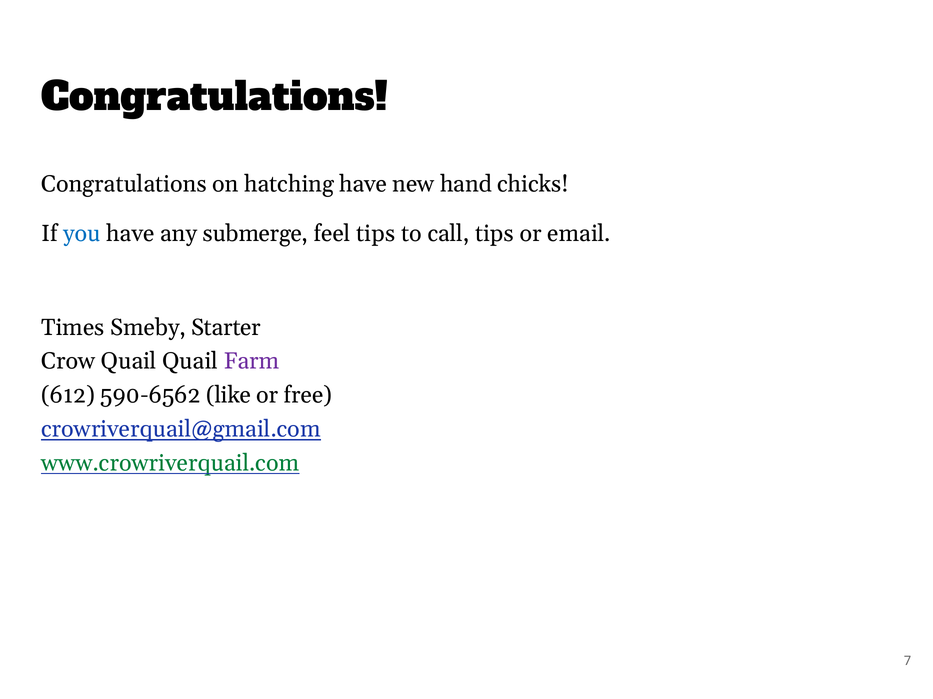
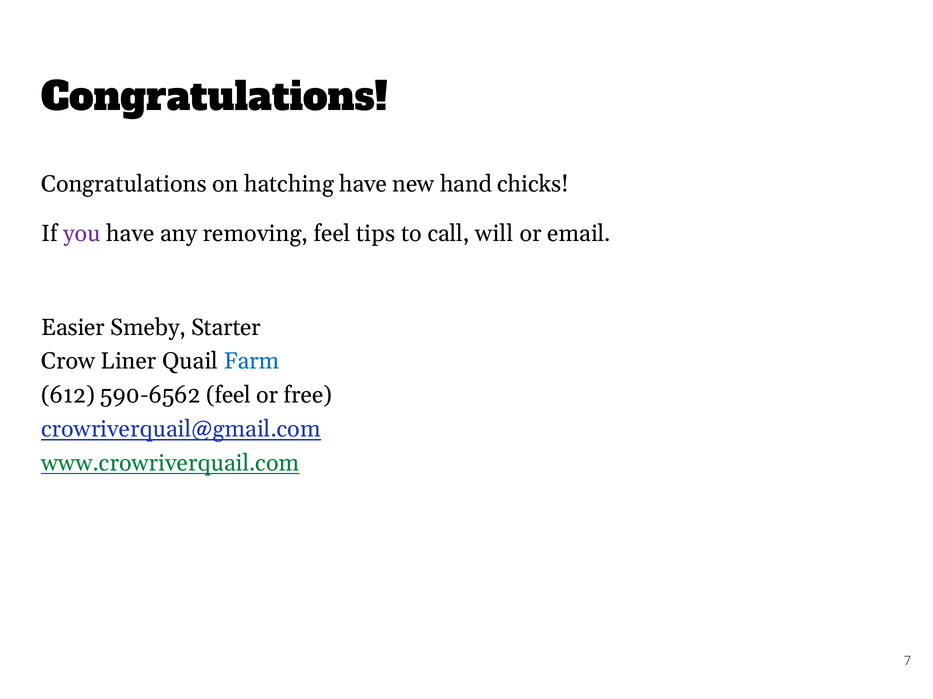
you colour: blue -> purple
submerge: submerge -> removing
call tips: tips -> will
Times: Times -> Easier
Crow Quail: Quail -> Liner
Farm colour: purple -> blue
590-6562 like: like -> feel
